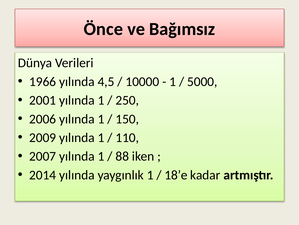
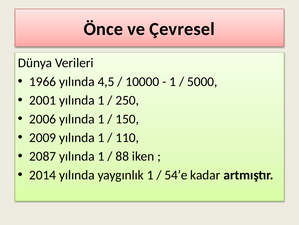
Bağımsız: Bağımsız -> Çevresel
2007: 2007 -> 2087
18’e: 18’e -> 54’e
